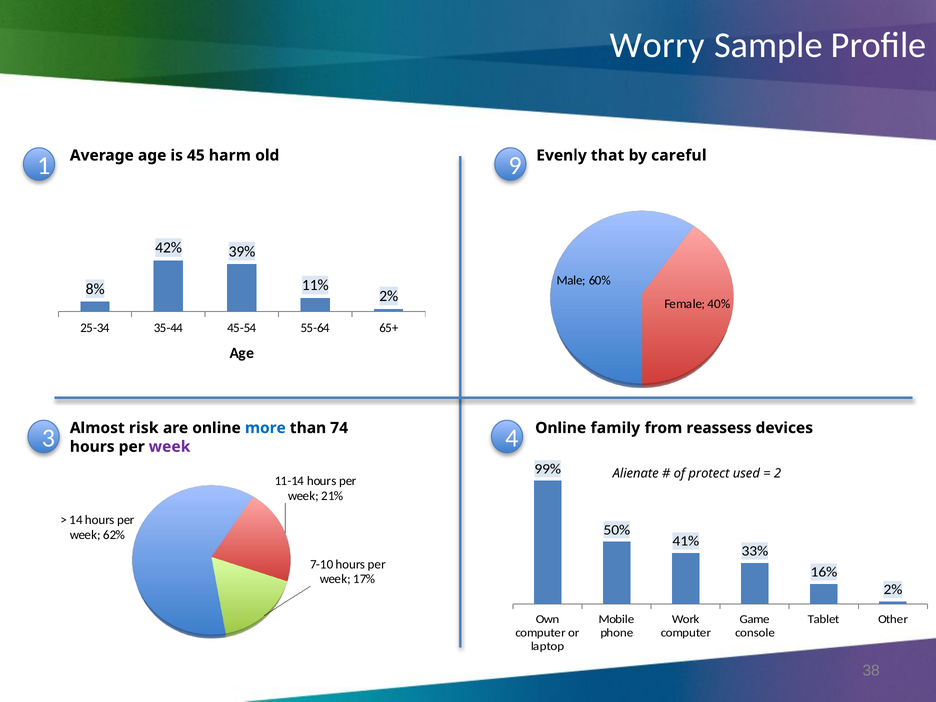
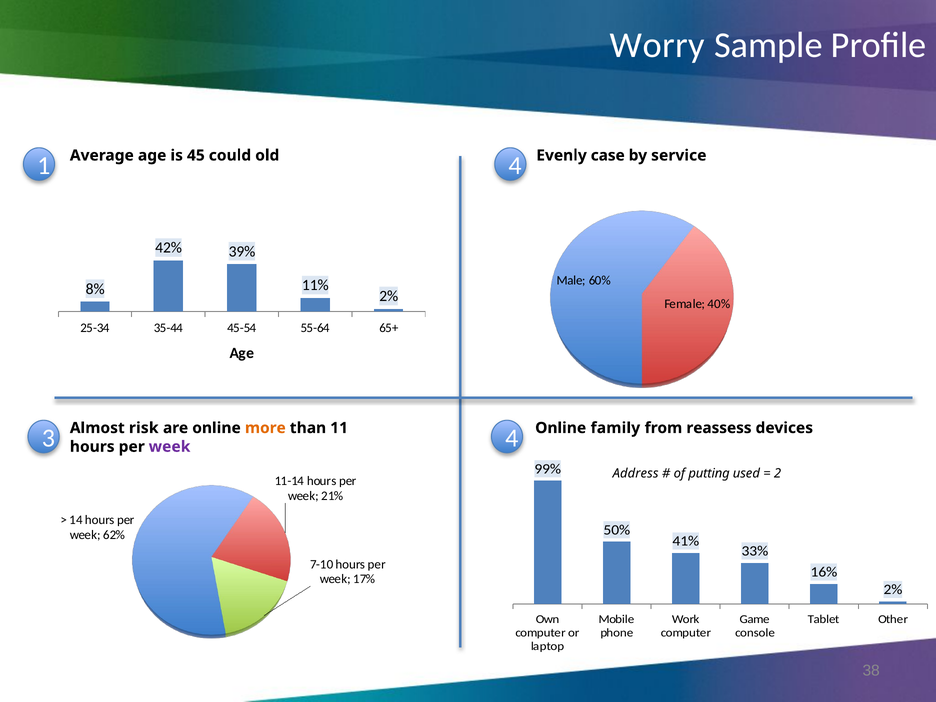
harm: harm -> could
that: that -> case
careful: careful -> service
1 9: 9 -> 4
more colour: blue -> orange
74: 74 -> 11
Alienate: Alienate -> Address
protect: protect -> putting
